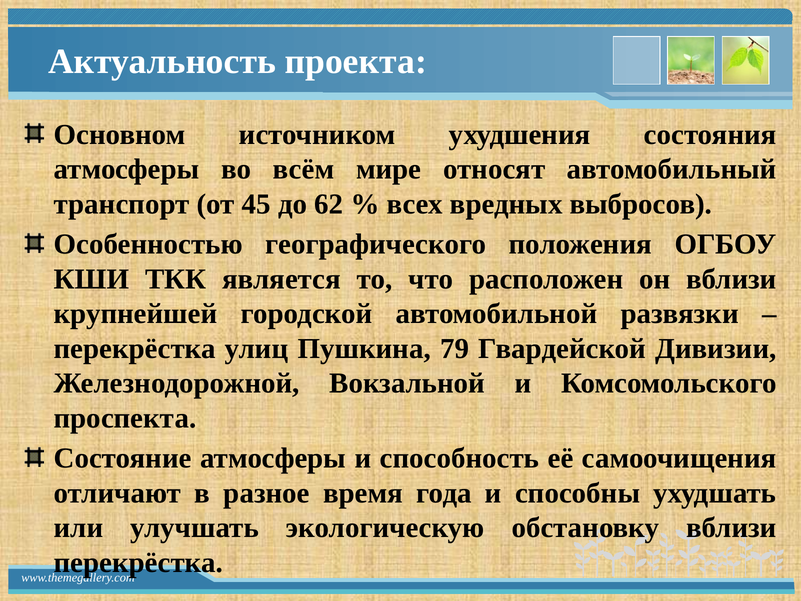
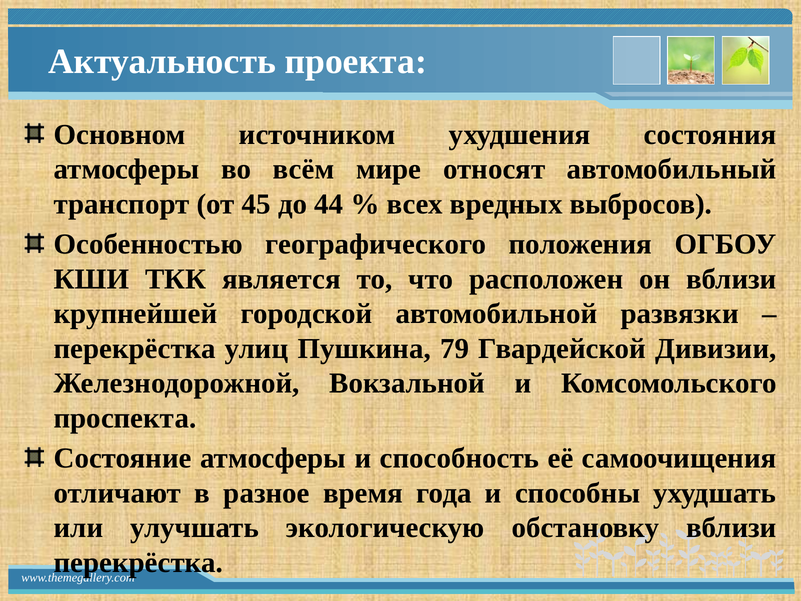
62: 62 -> 44
